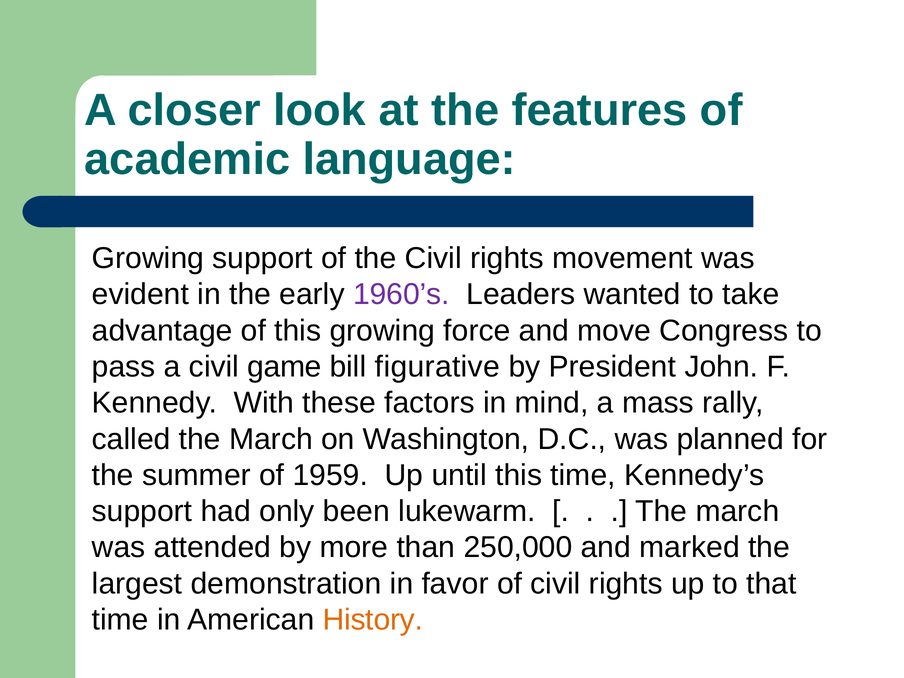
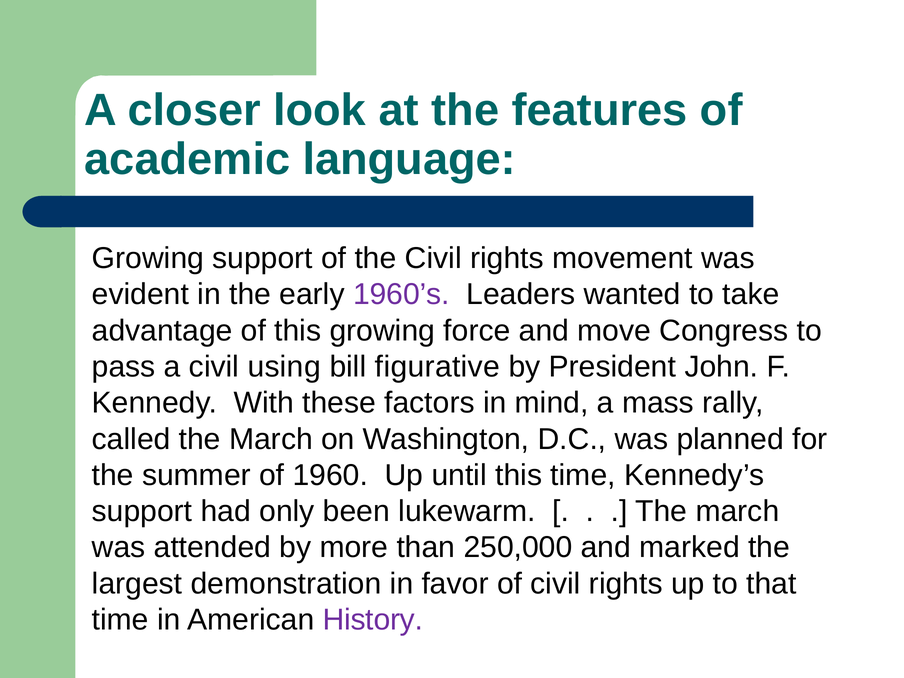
game: game -> using
1959: 1959 -> 1960
History colour: orange -> purple
